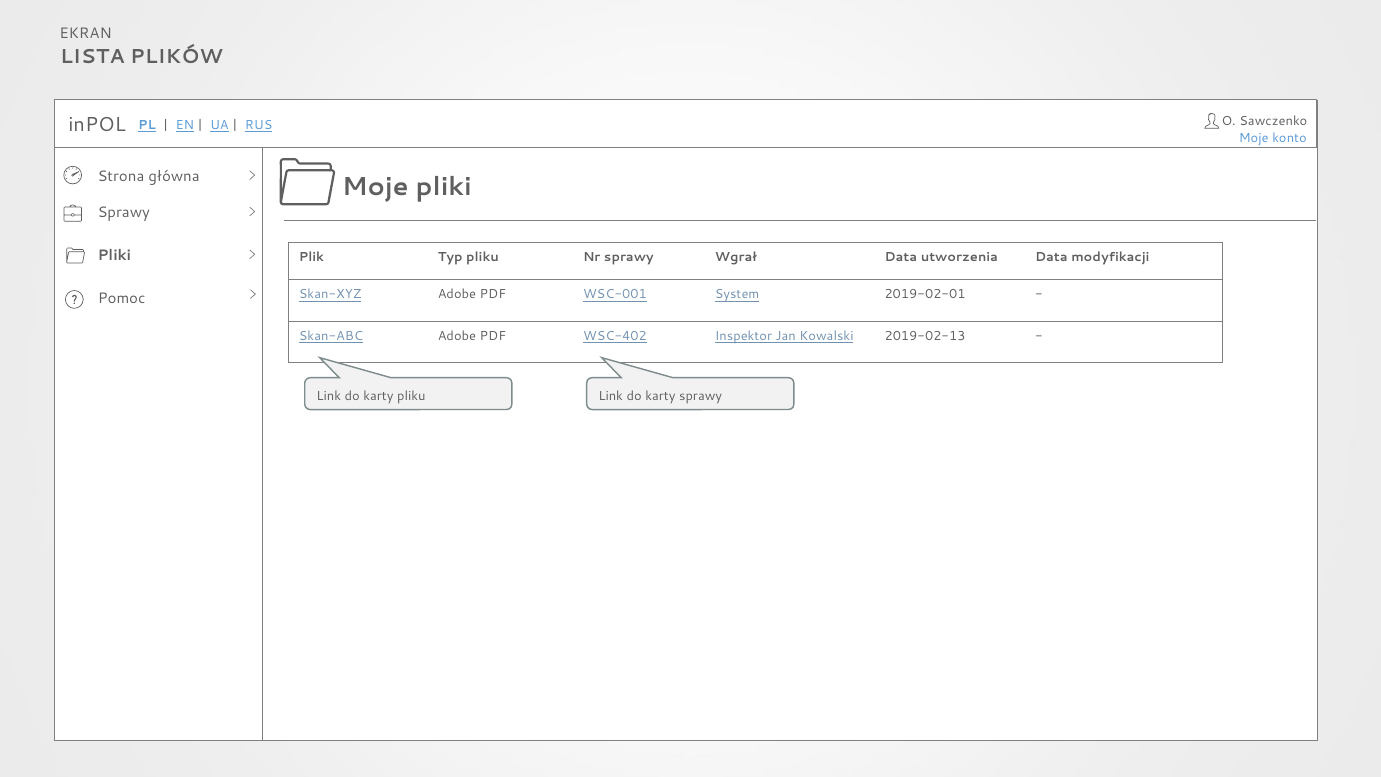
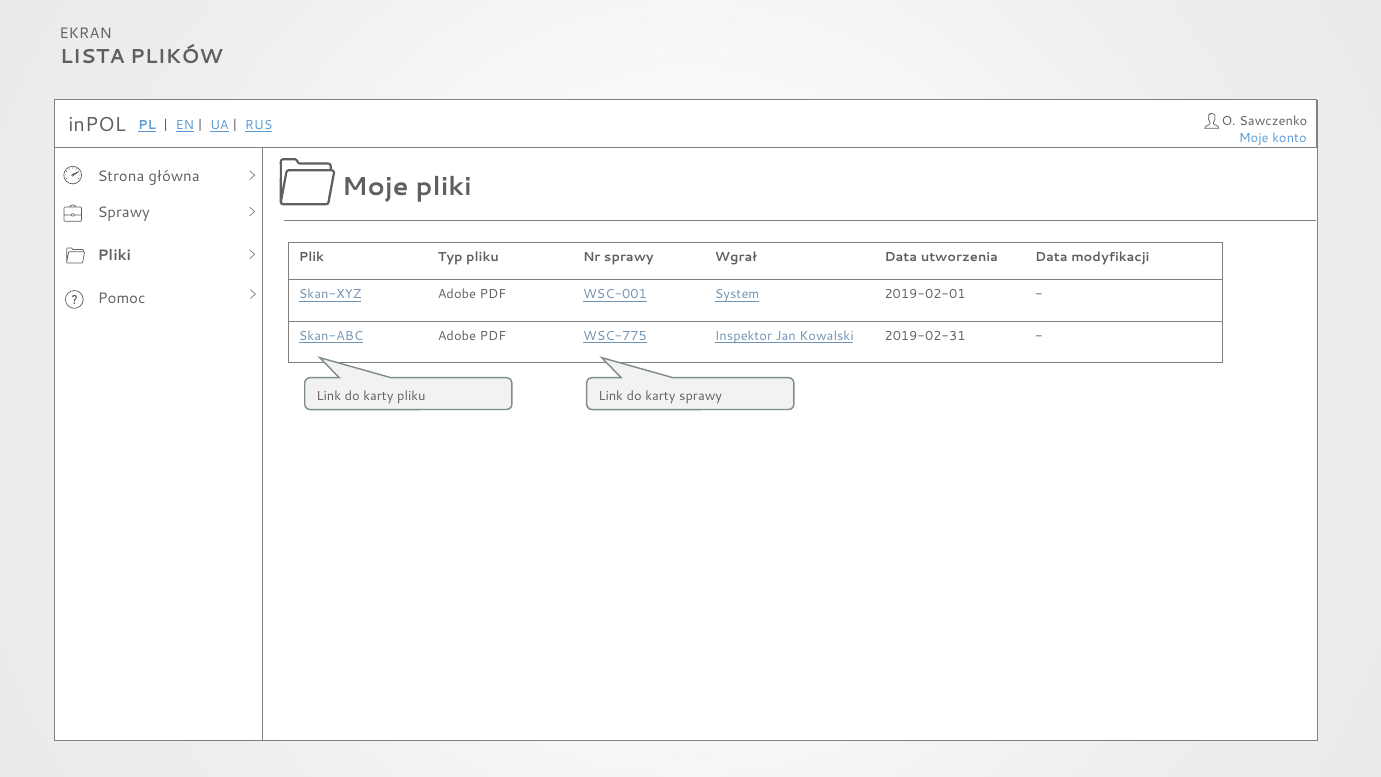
WSC-402: WSC-402 -> WSC-775
2019-02-13: 2019-02-13 -> 2019-02-31
